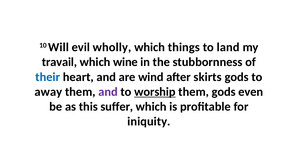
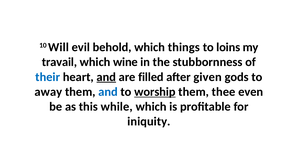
wholly: wholly -> behold
land: land -> loins
and at (106, 77) underline: none -> present
wind: wind -> filled
skirts: skirts -> given
and at (108, 92) colour: purple -> blue
them gods: gods -> thee
suffer: suffer -> while
